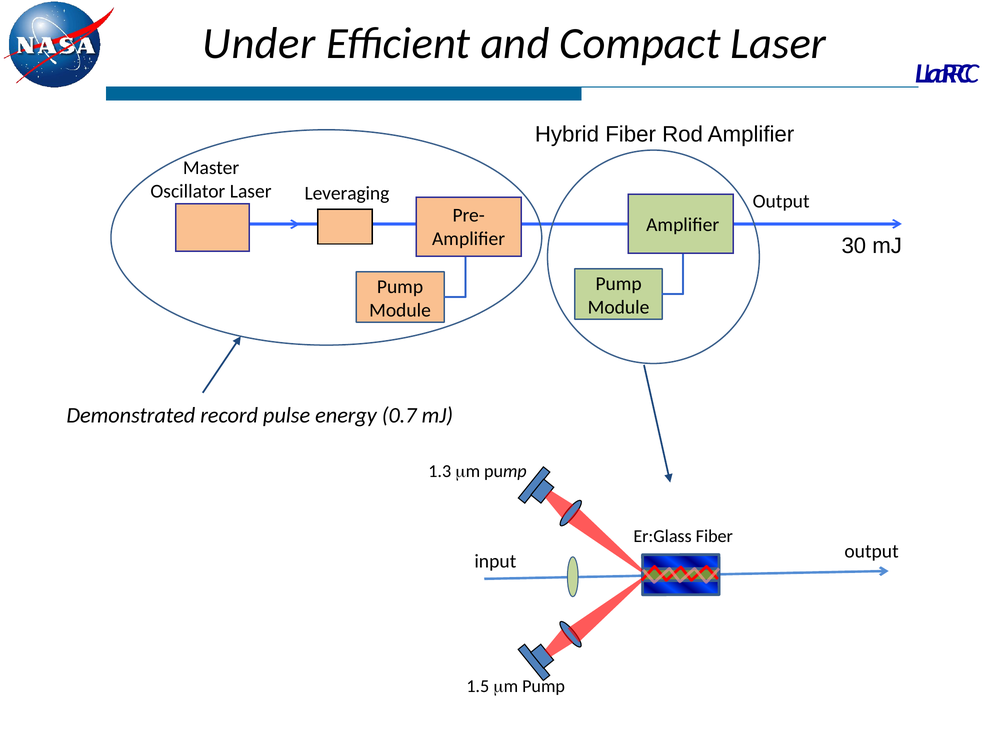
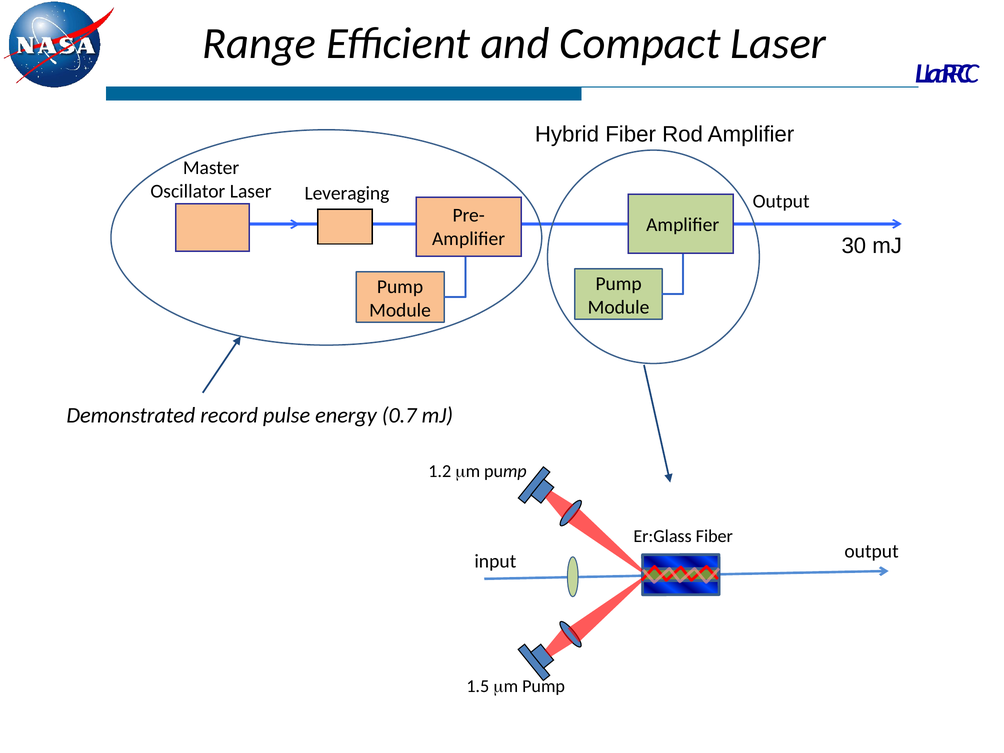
Under: Under -> Range
1.3: 1.3 -> 1.2
